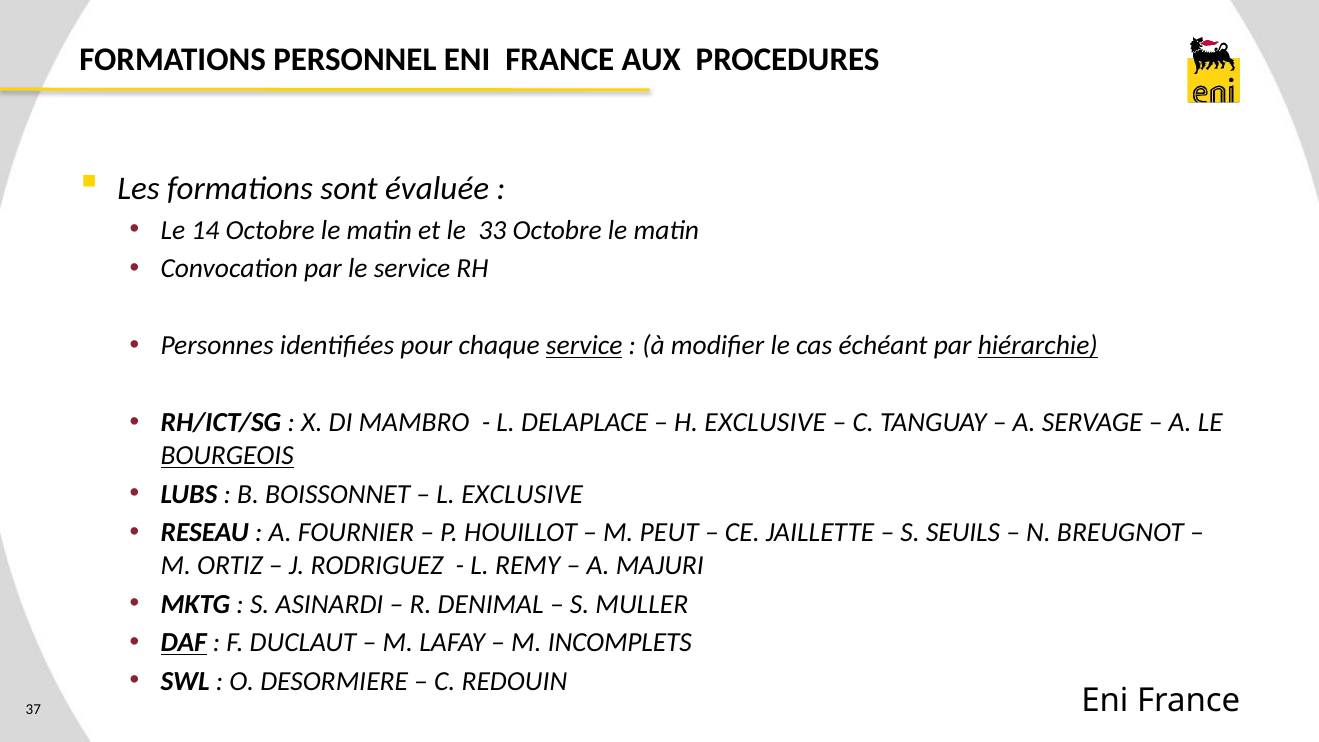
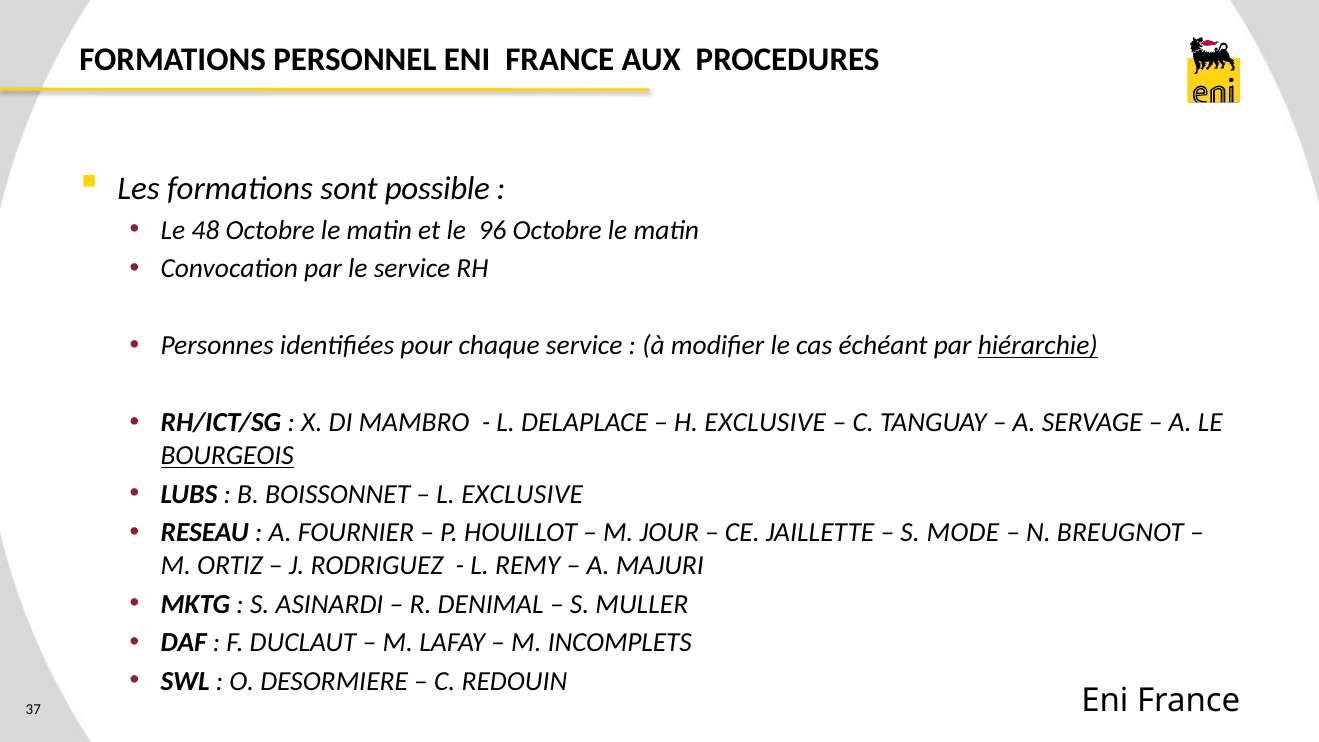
évaluée: évaluée -> possible
14: 14 -> 48
33: 33 -> 96
service at (584, 346) underline: present -> none
PEUT: PEUT -> JOUR
SEUILS: SEUILS -> MODE
DAF underline: present -> none
